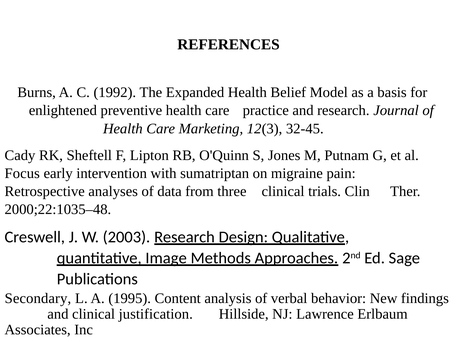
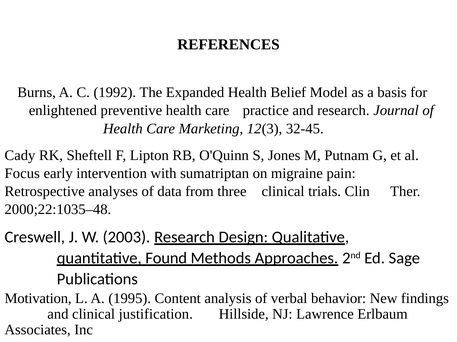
Image: Image -> Found
Secondary: Secondary -> Motivation
